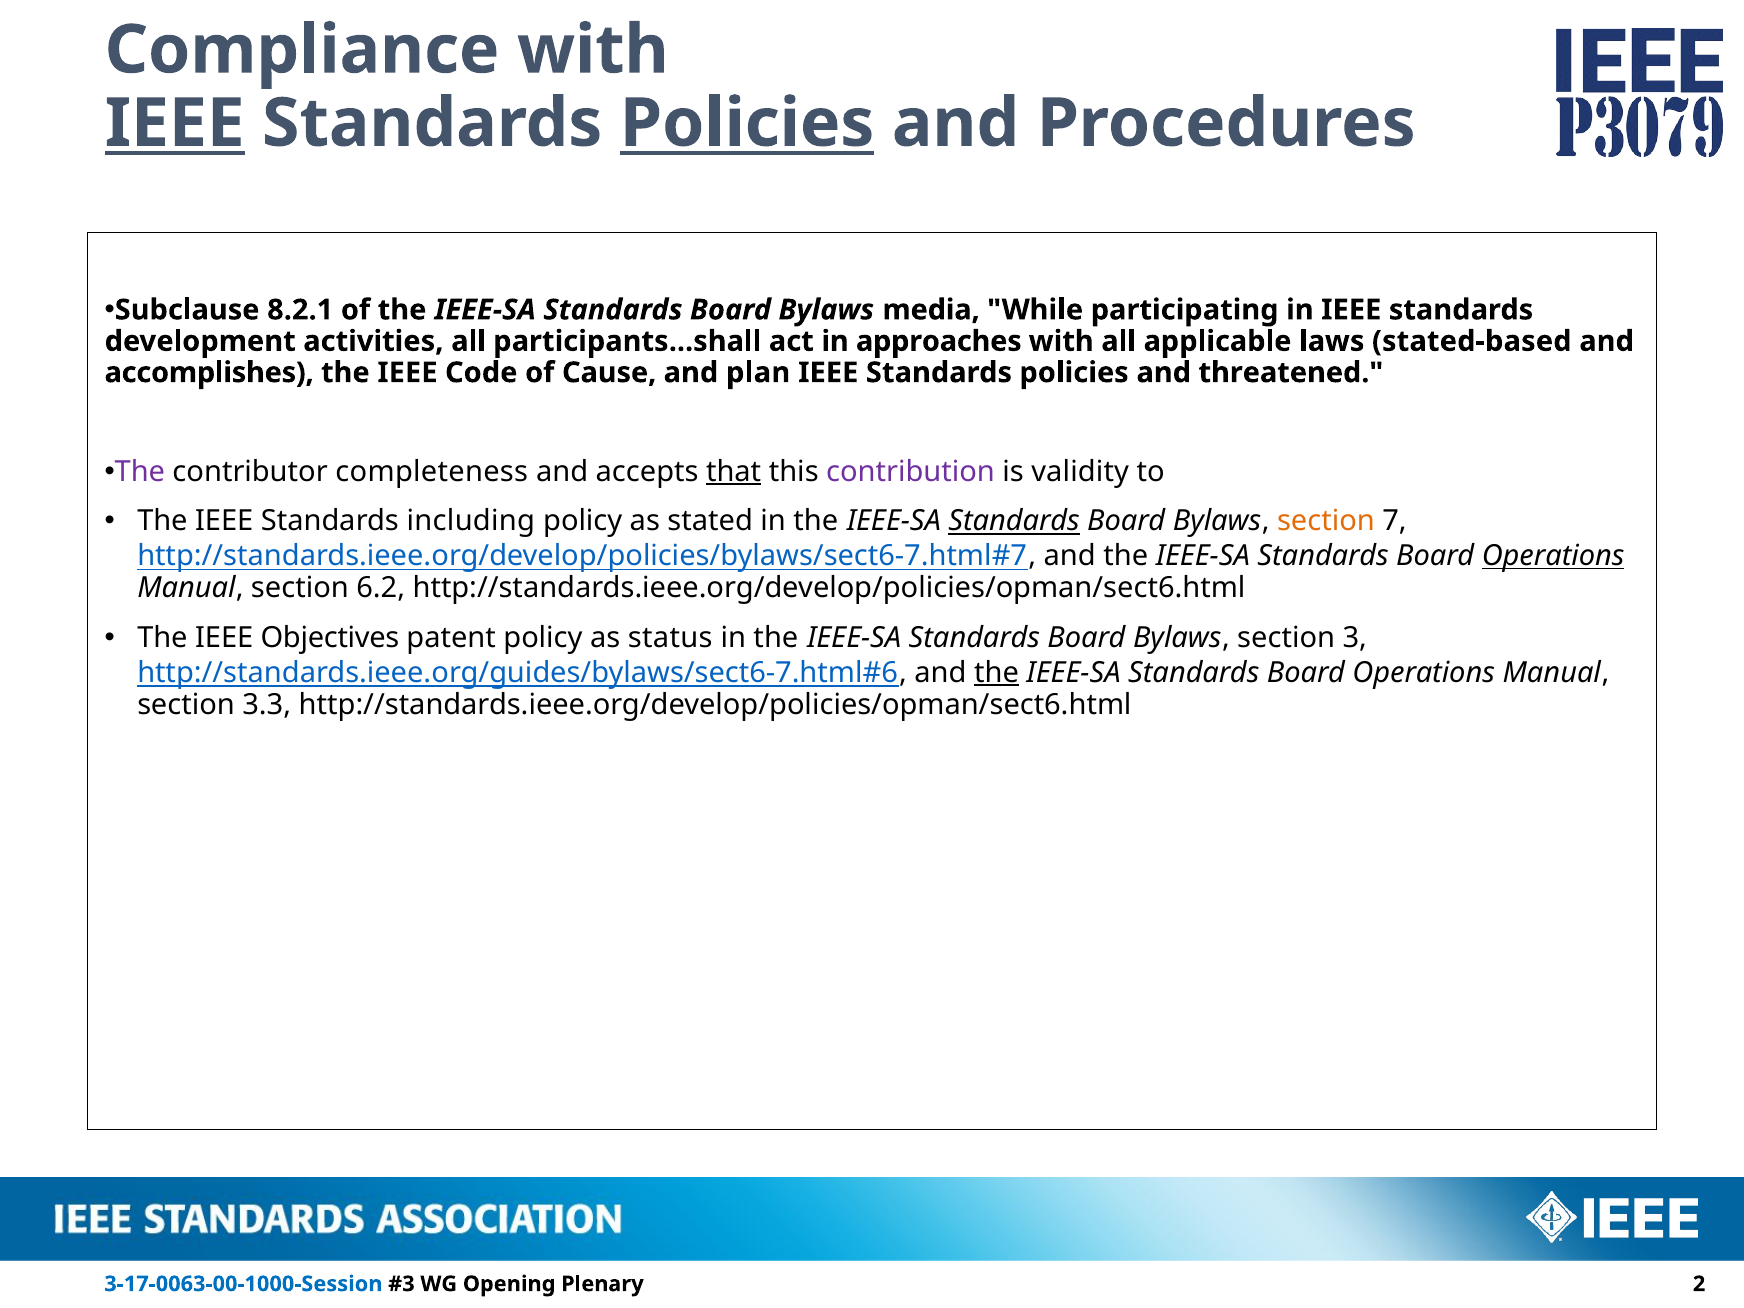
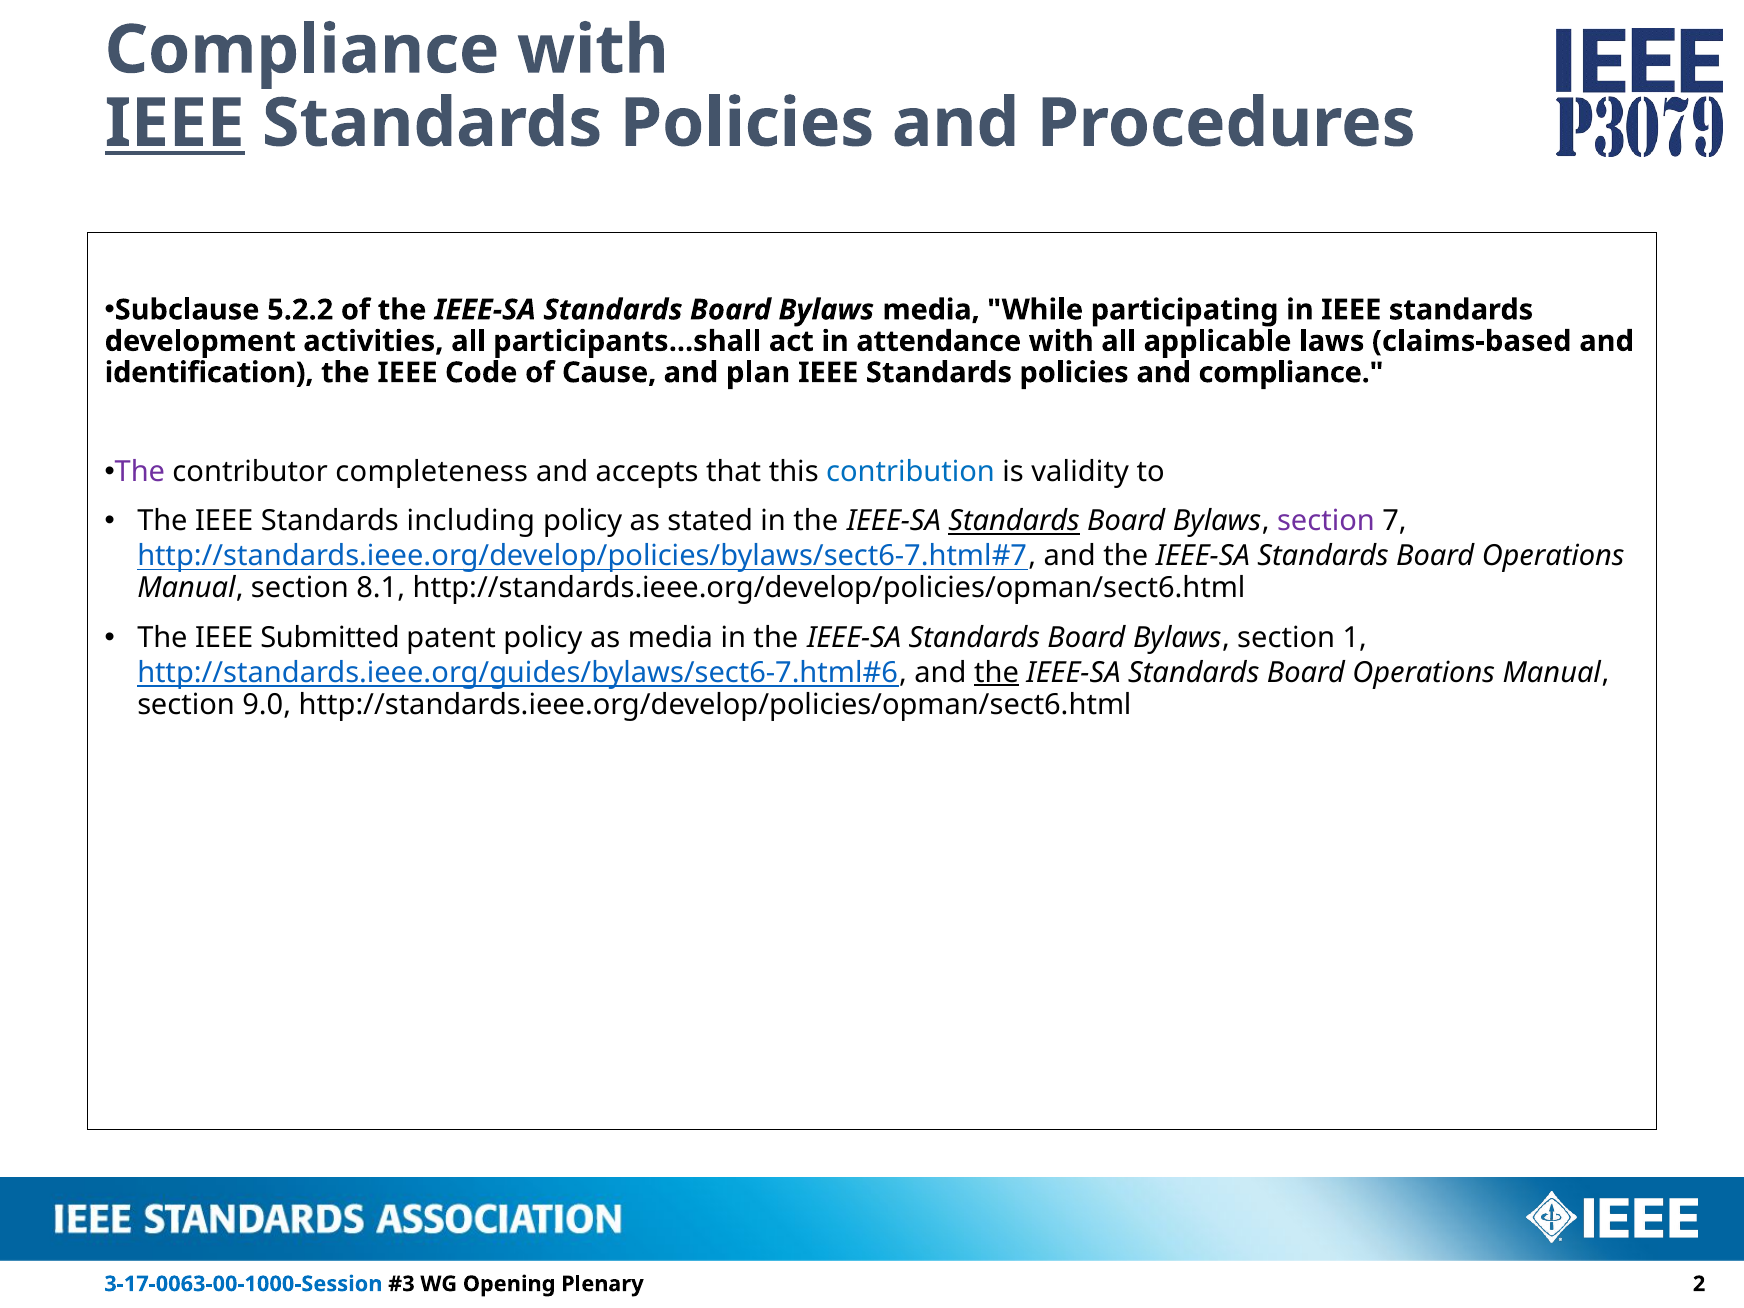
Policies at (747, 123) underline: present -> none
8.2.1: 8.2.1 -> 5.2.2
approaches: approaches -> attendance
stated-based: stated-based -> claims-based
accomplishes: accomplishes -> identification
and threatened: threatened -> compliance
that underline: present -> none
contribution colour: purple -> blue
section at (1326, 521) colour: orange -> purple
Operations at (1553, 556) underline: present -> none
6.2: 6.2 -> 8.1
Objectives: Objectives -> Submitted
as status: status -> media
3: 3 -> 1
3.3: 3.3 -> 9.0
